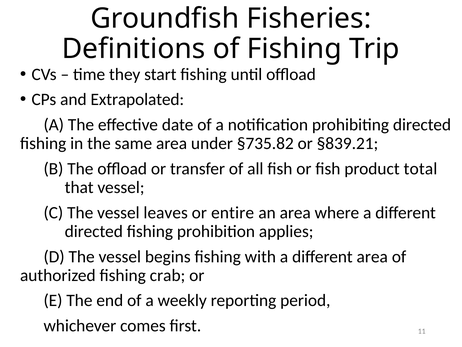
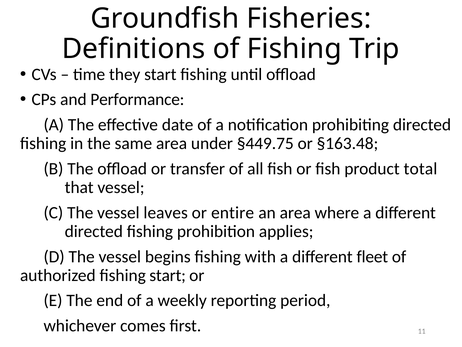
Extrapolated: Extrapolated -> Performance
§735.82: §735.82 -> §449.75
§839.21: §839.21 -> §163.48
different area: area -> fleet
fishing crab: crab -> start
